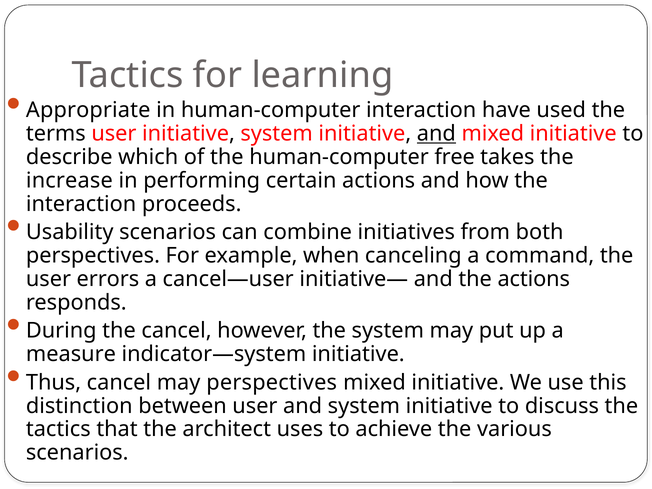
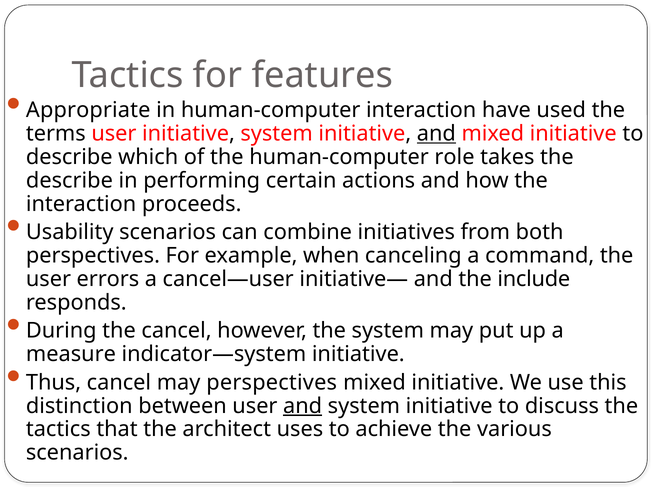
learning: learning -> features
free: free -> role
increase at (69, 181): increase -> describe
the actions: actions -> include
and at (303, 406) underline: none -> present
